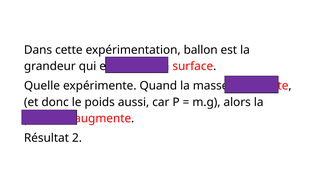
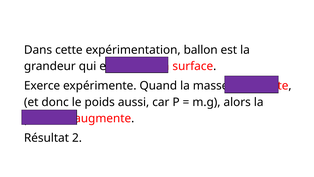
Quelle: Quelle -> Exerce
